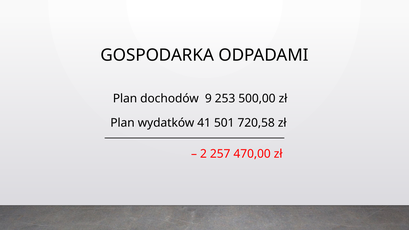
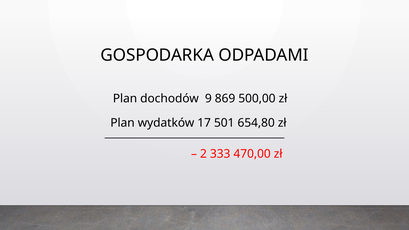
253: 253 -> 869
41: 41 -> 17
720,58: 720,58 -> 654,80
257: 257 -> 333
